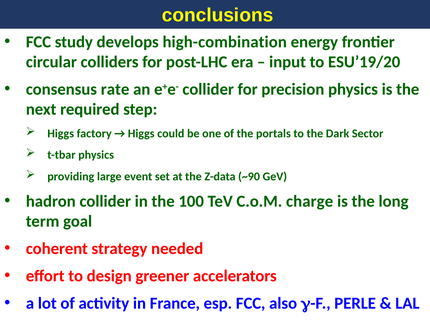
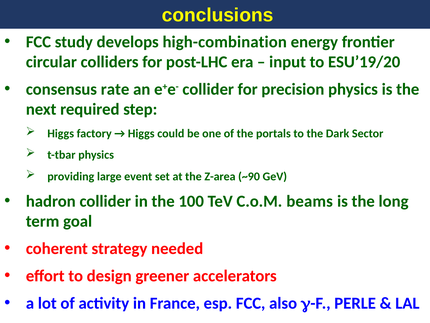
Z-data: Z-data -> Z-area
charge: charge -> beams
